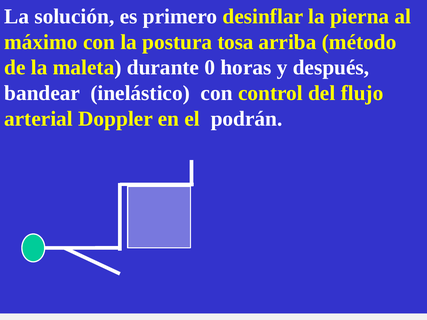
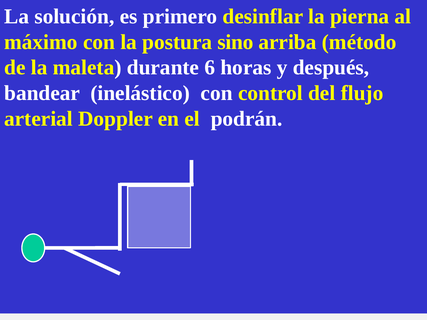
tosa: tosa -> sino
0: 0 -> 6
